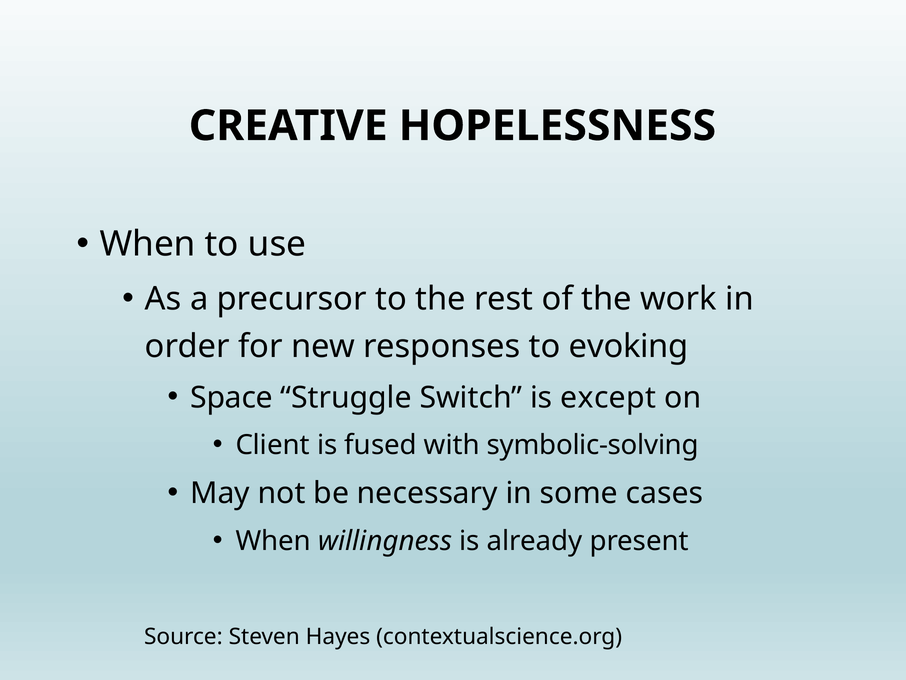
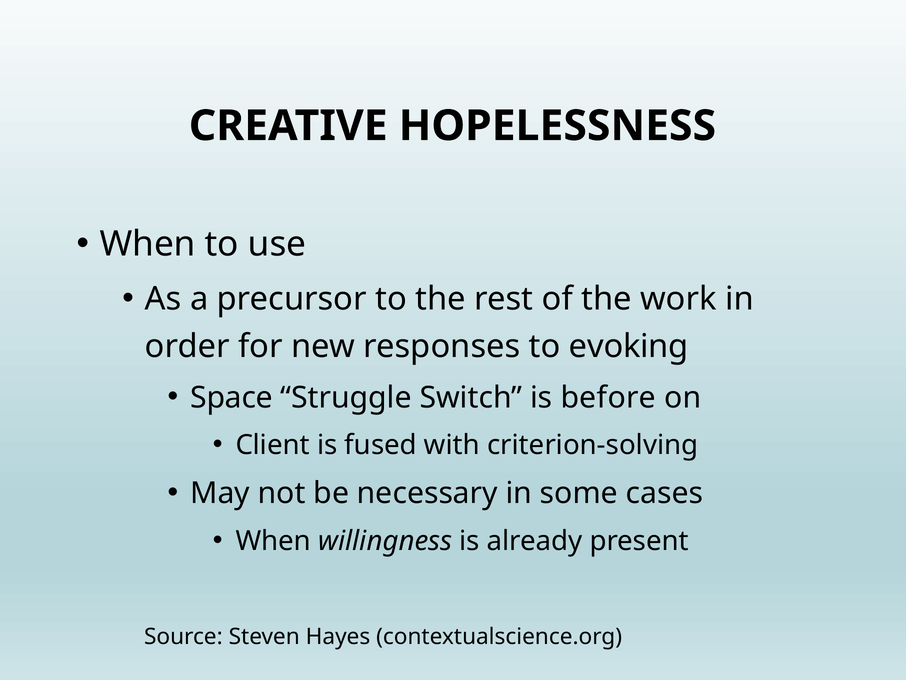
except: except -> before
symbolic-solving: symbolic-solving -> criterion-solving
